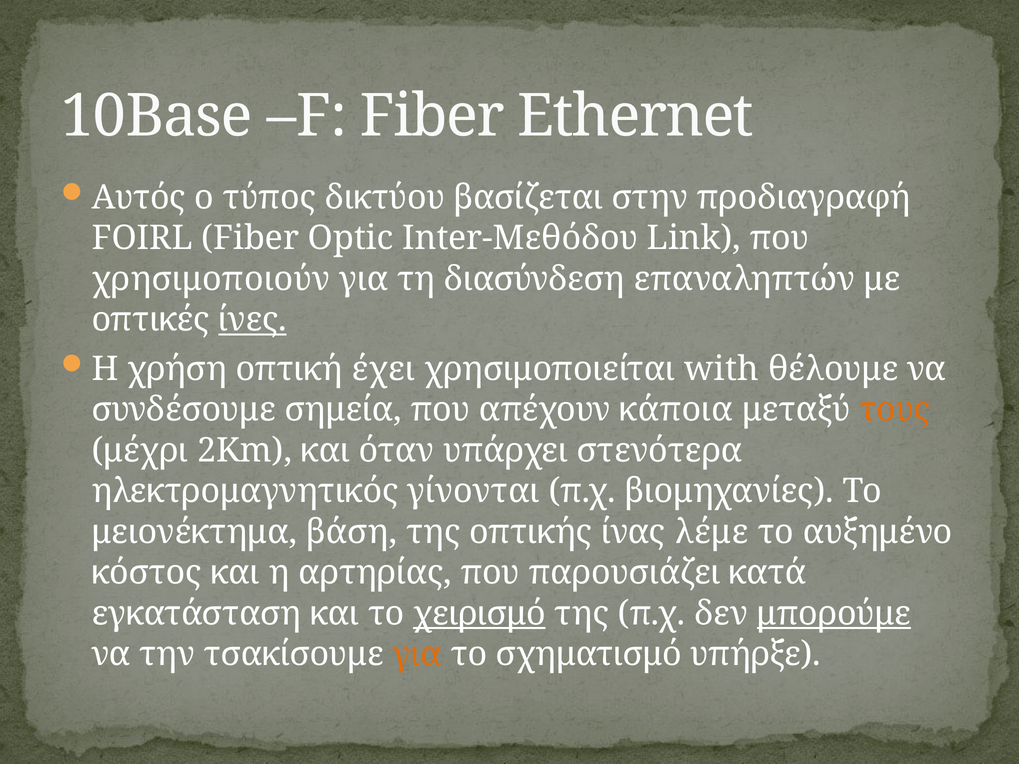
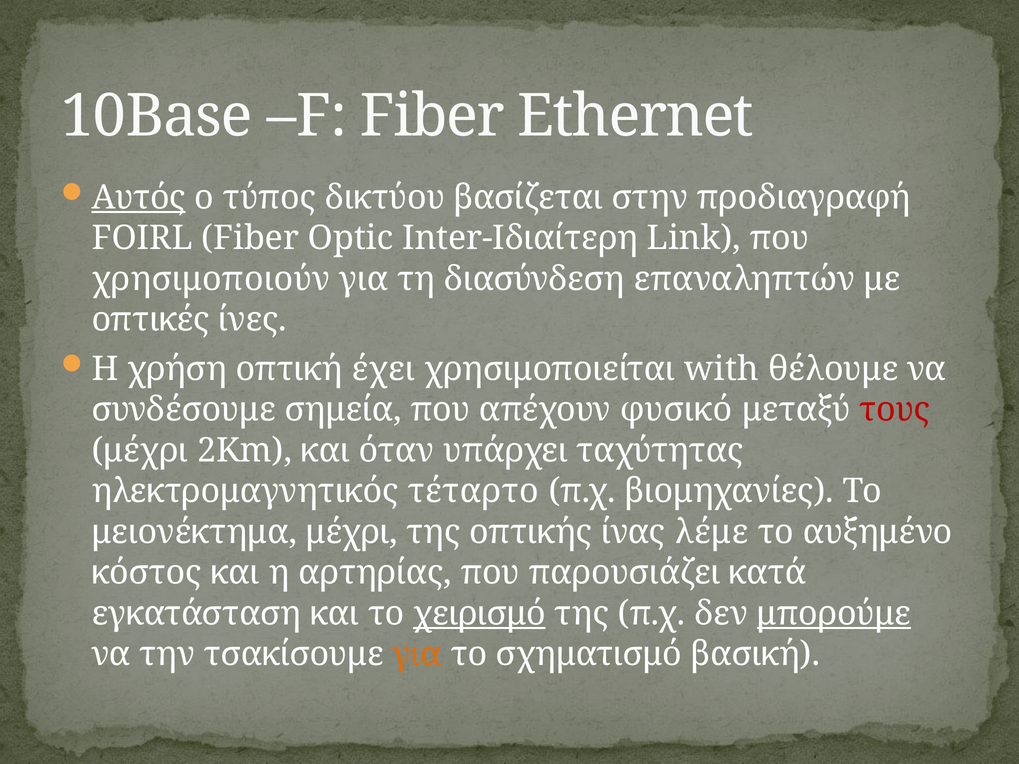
Αυτός underline: none -> present
Inter-Μεθόδου: Inter-Μεθόδου -> Inter-Ιδιαίτερη
ίνες underline: present -> none
κάποια: κάποια -> φυσικό
τους colour: orange -> red
στενότερα: στενότερα -> ταχύτητας
γίνονται: γίνονται -> τέταρτο
μειονέκτημα βάση: βάση -> μέχρι
υπήρξε: υπήρξε -> βασική
